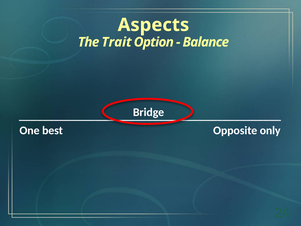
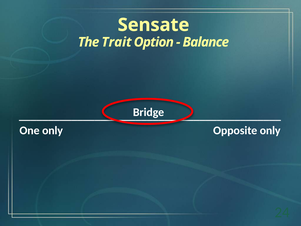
Aspects: Aspects -> Sensate
One best: best -> only
